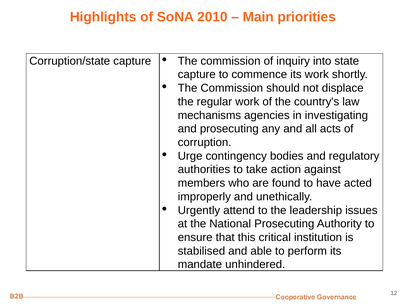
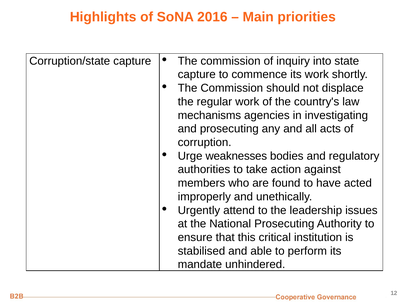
2010: 2010 -> 2016
contingency: contingency -> weaknesses
